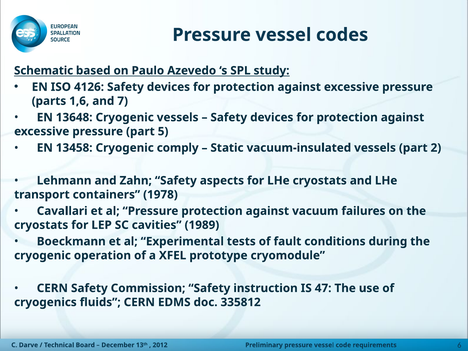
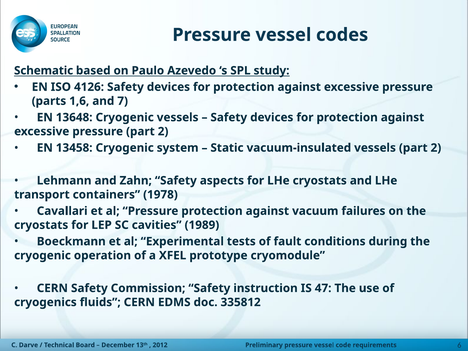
pressure part 5: 5 -> 2
comply: comply -> system
